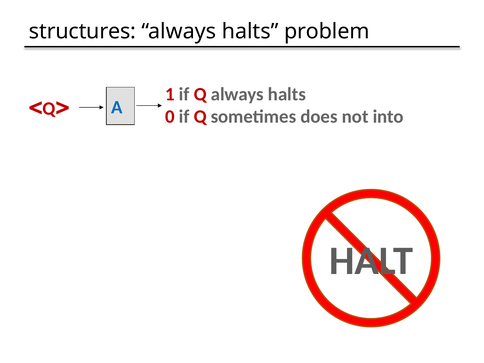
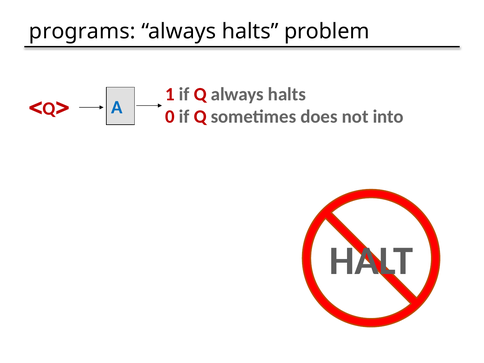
structures: structures -> programs
